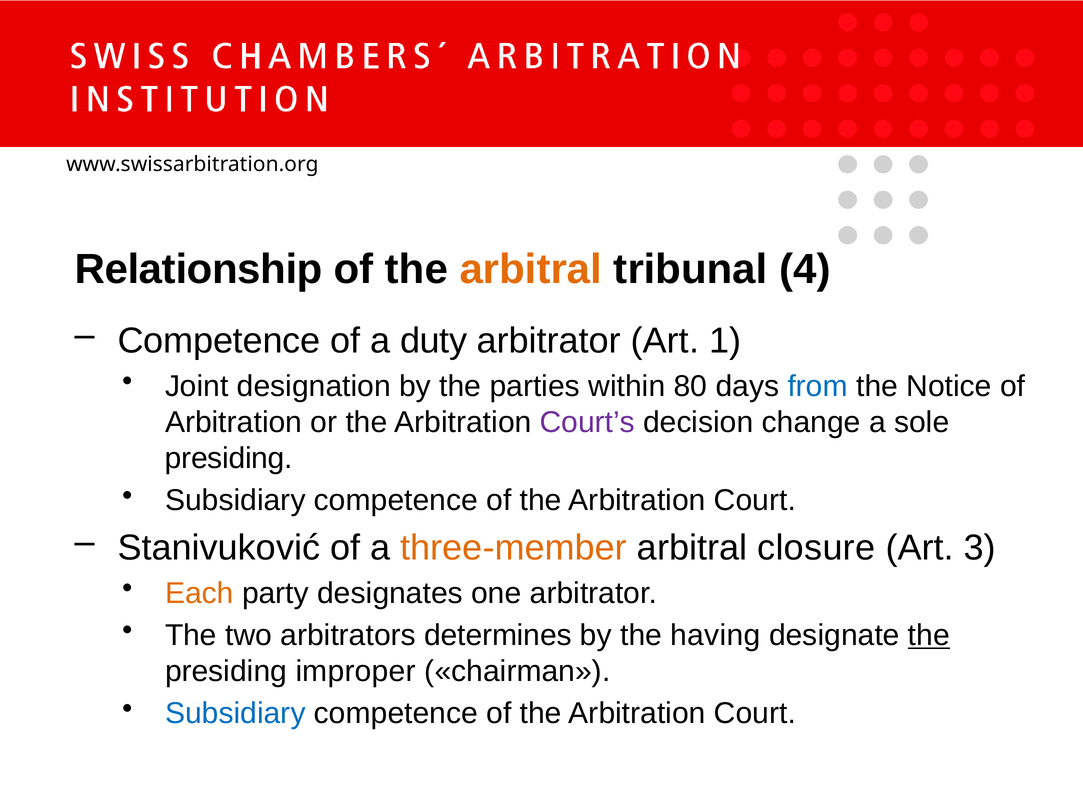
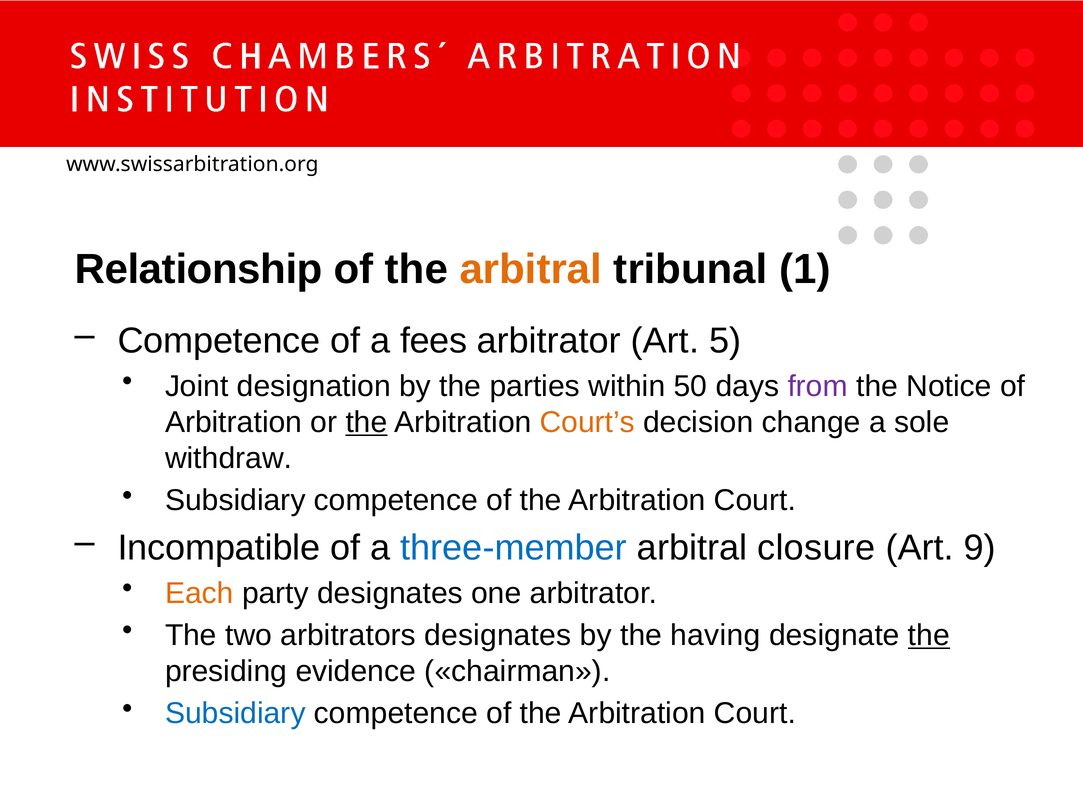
4: 4 -> 1
duty: duty -> fees
1: 1 -> 5
80: 80 -> 50
from colour: blue -> purple
the at (367, 422) underline: none -> present
Court’s colour: purple -> orange
presiding at (229, 459): presiding -> withdraw
Stanivuković: Stanivuković -> Incompatible
three-member colour: orange -> blue
3: 3 -> 9
arbitrators determines: determines -> designates
improper: improper -> evidence
